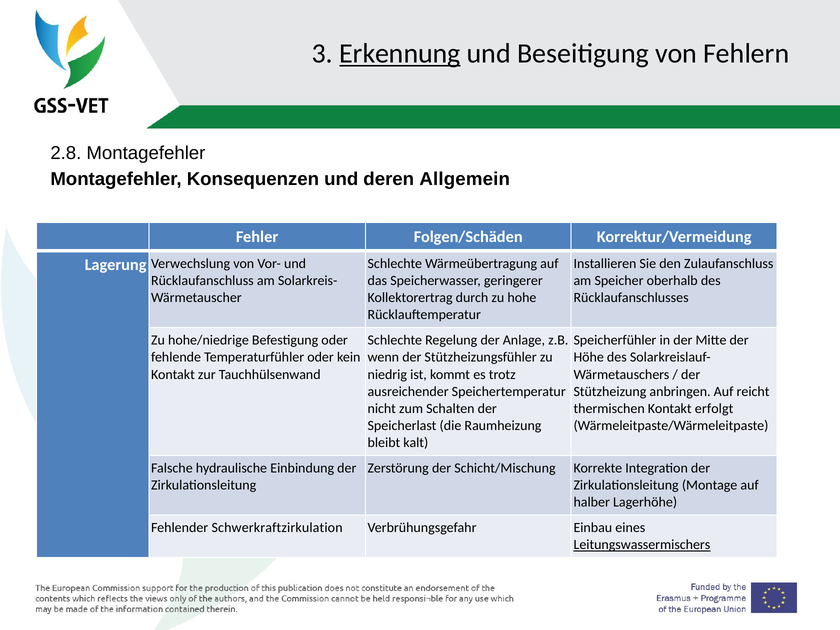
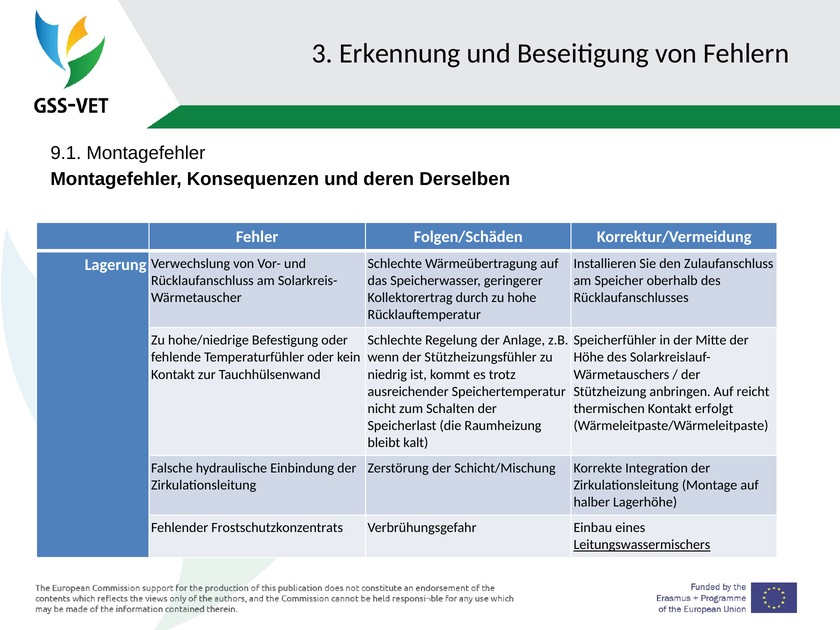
Erkennung underline: present -> none
2.8: 2.8 -> 9.1
Allgemein: Allgemein -> Derselben
Schwerkraftzirkulation: Schwerkraftzirkulation -> Frostschutzkonzentrats
